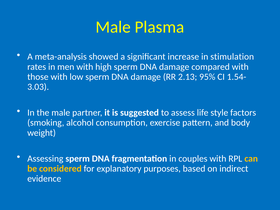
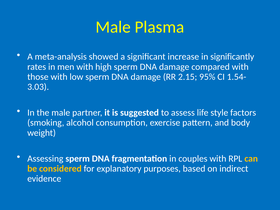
stimulation: stimulation -> significantly
2.13: 2.13 -> 2.15
